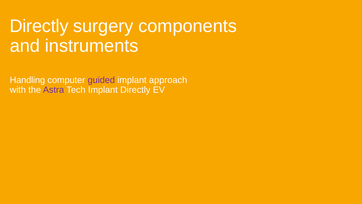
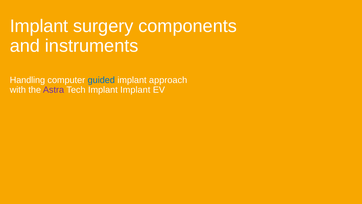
Directly at (39, 26): Directly -> Implant
guided colour: purple -> blue
Implant Directly: Directly -> Implant
